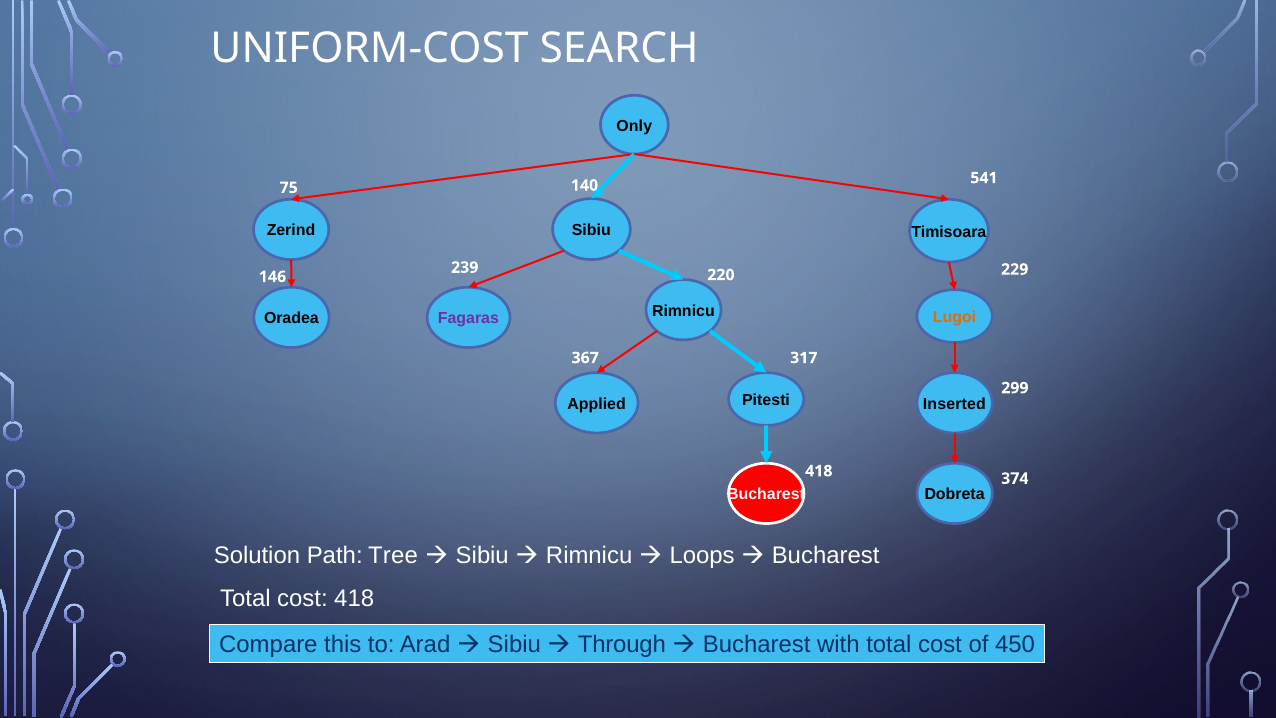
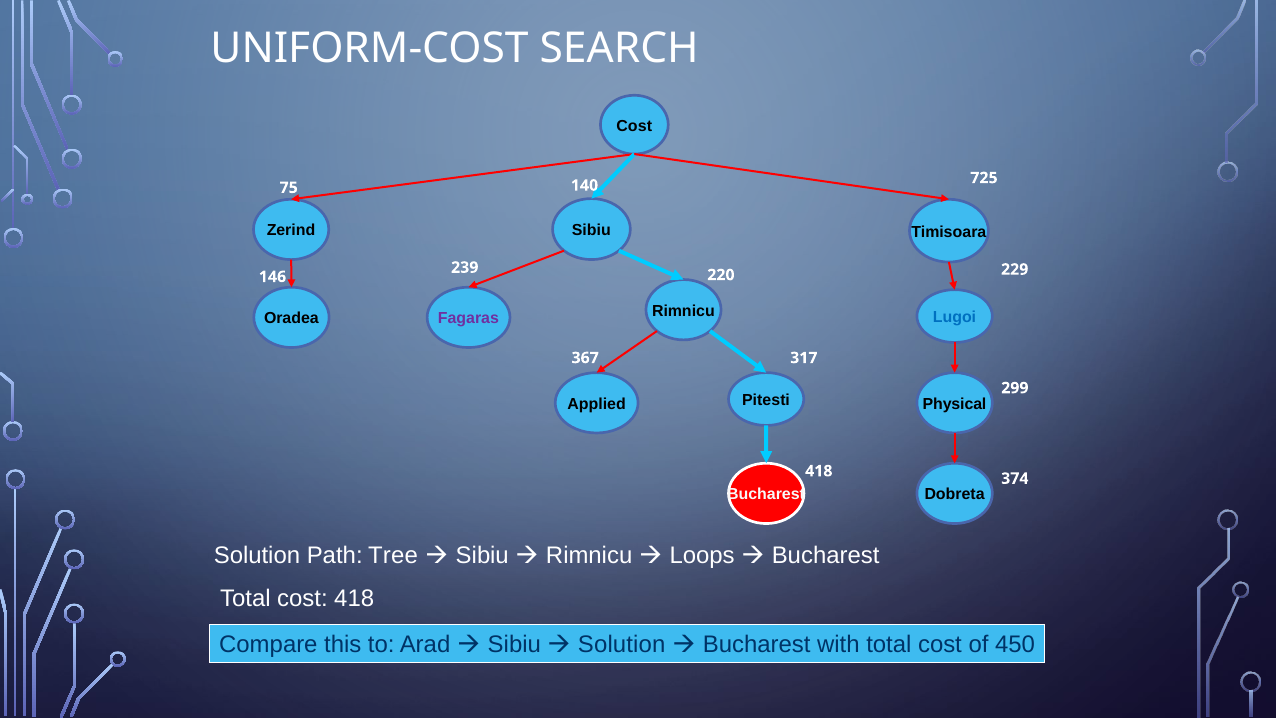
Only at (634, 126): Only -> Cost
541: 541 -> 725
Lugoi colour: orange -> blue
Inserted: Inserted -> Physical
Through at (622, 645): Through -> Solution
